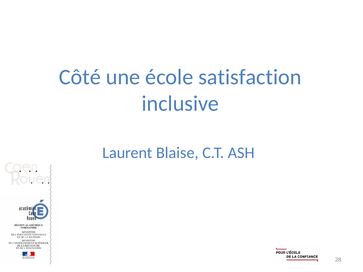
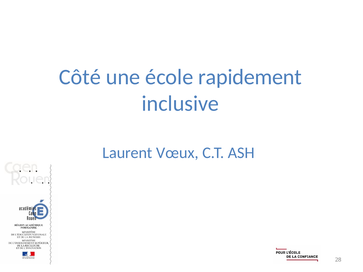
satisfaction: satisfaction -> rapidement
Blaise: Blaise -> Vœux
